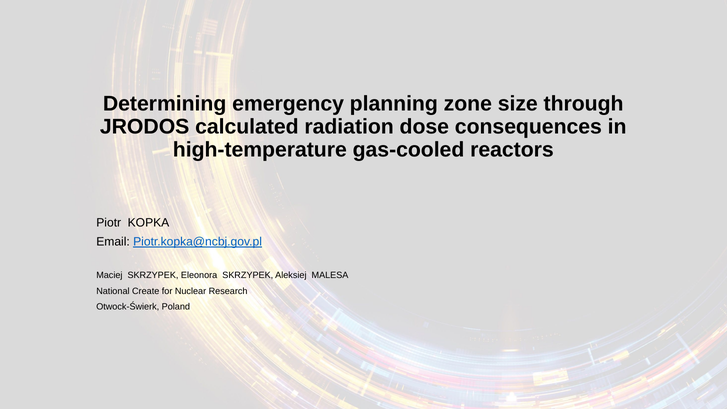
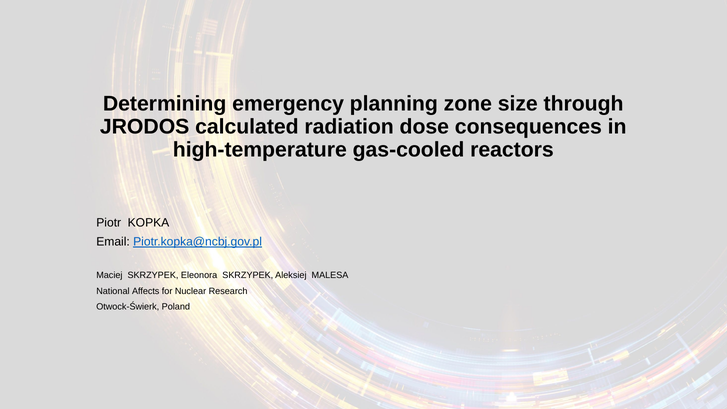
Create: Create -> Affects
